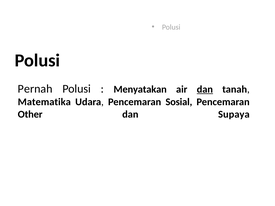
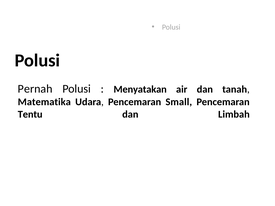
dan at (205, 89) underline: present -> none
Sosial: Sosial -> Small
Other: Other -> Tentu
Supaya: Supaya -> Limbah
